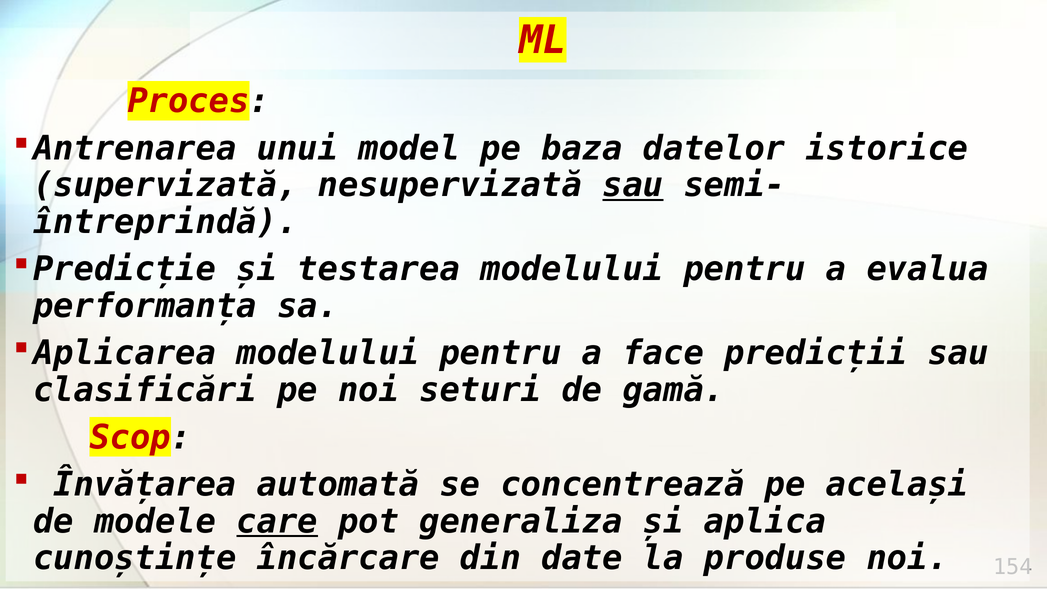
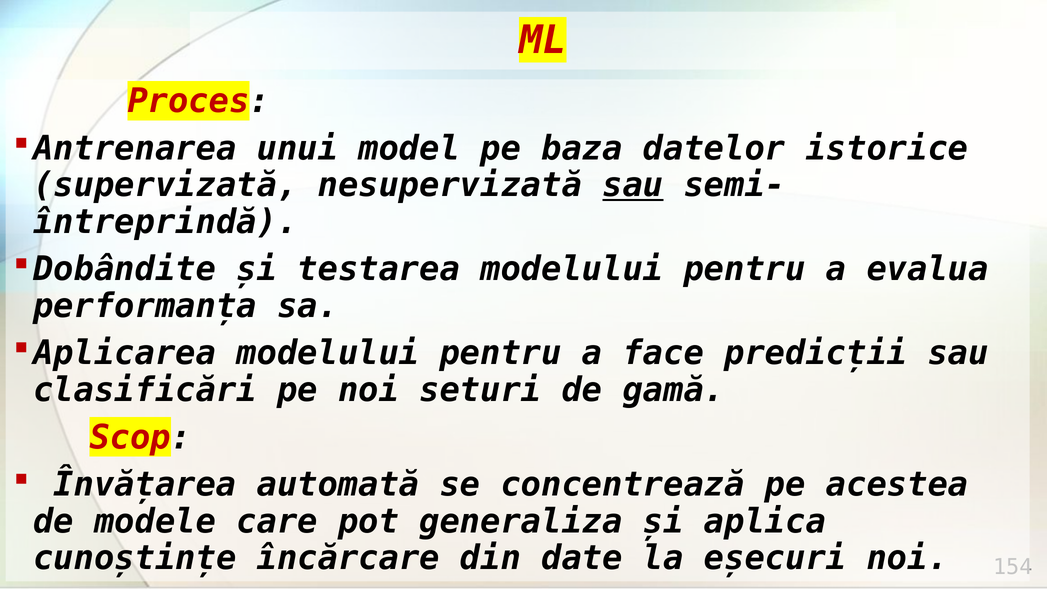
Predicție: Predicție -> Dobândite
același: același -> acestea
care underline: present -> none
produse: produse -> eșecuri
